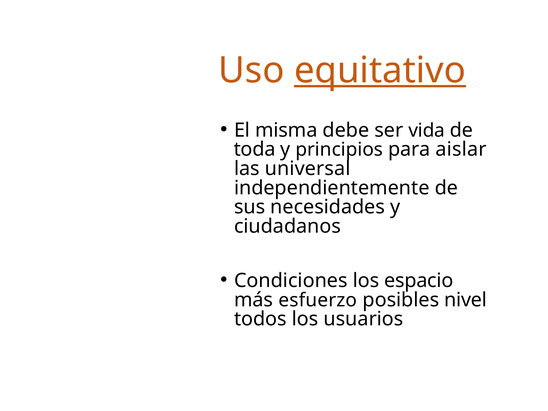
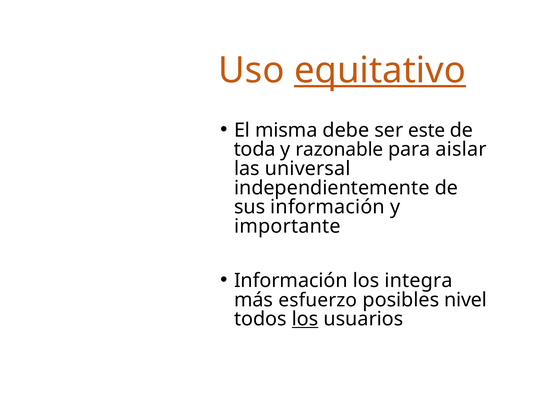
vida: vida -> este
principios: principios -> razonable
sus necesidades: necesidades -> información
ciudadanos: ciudadanos -> importante
Condiciones at (291, 281): Condiciones -> Información
espacio: espacio -> integra
los at (305, 319) underline: none -> present
